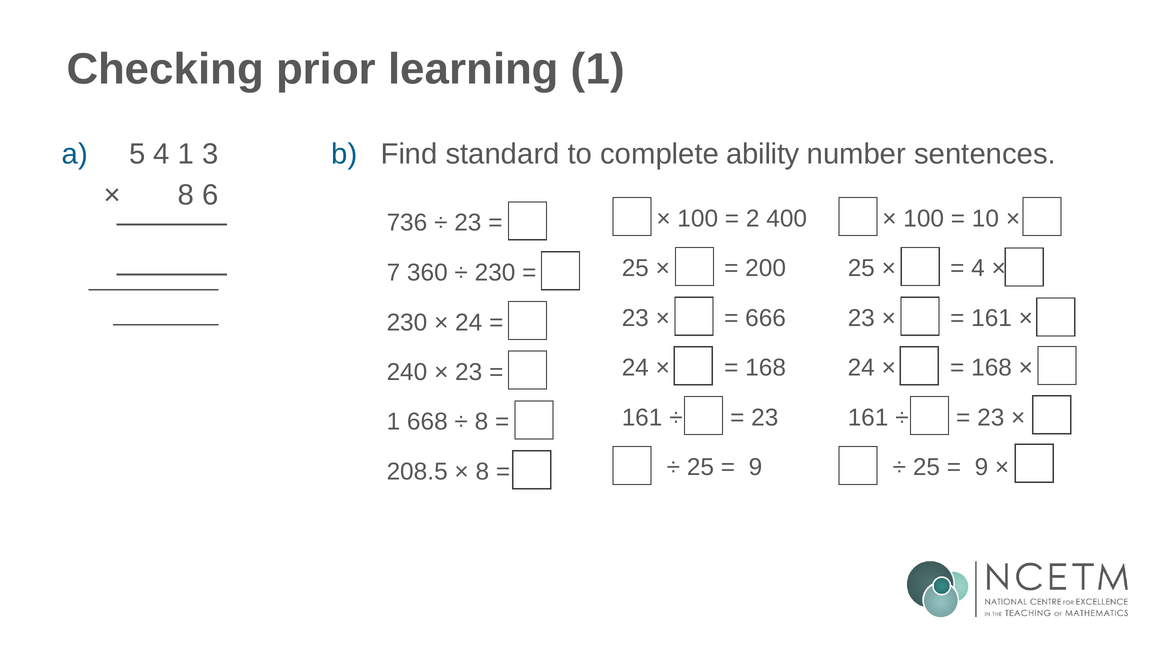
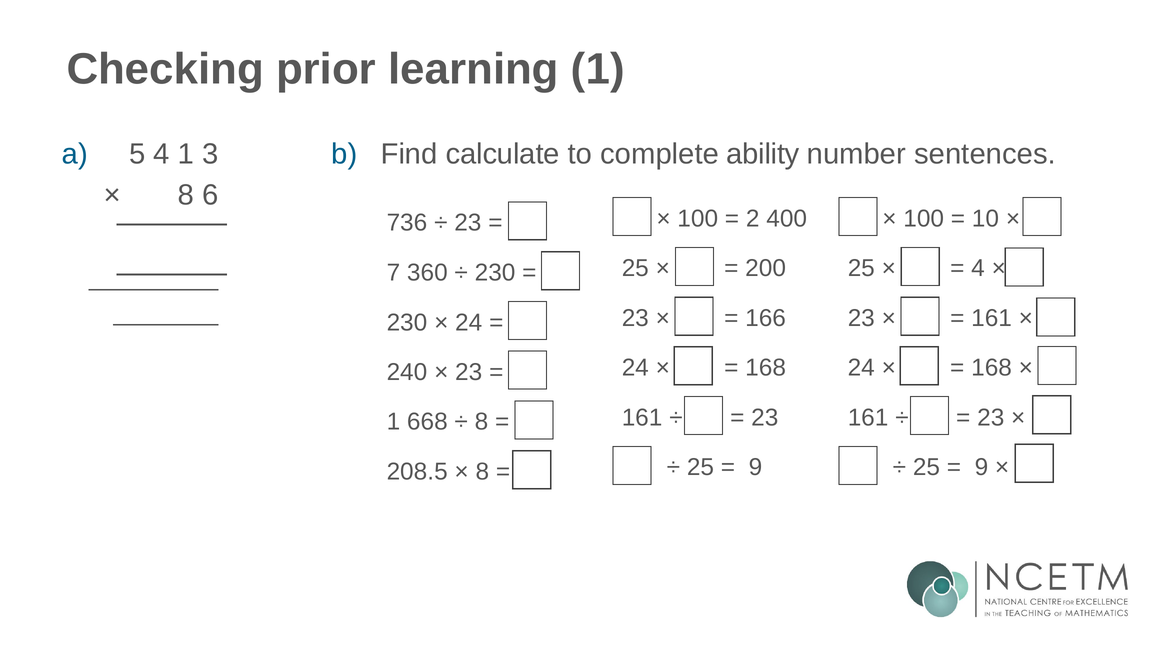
standard: standard -> calculate
666: 666 -> 166
